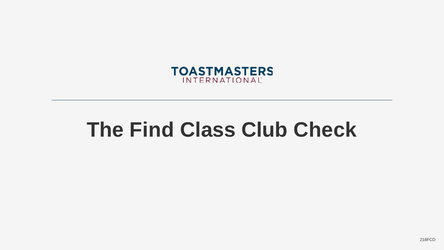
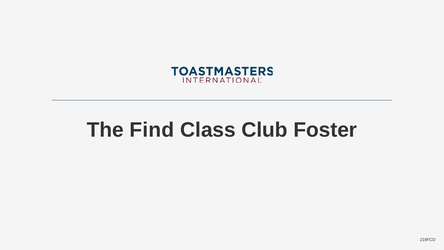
Check: Check -> Foster
